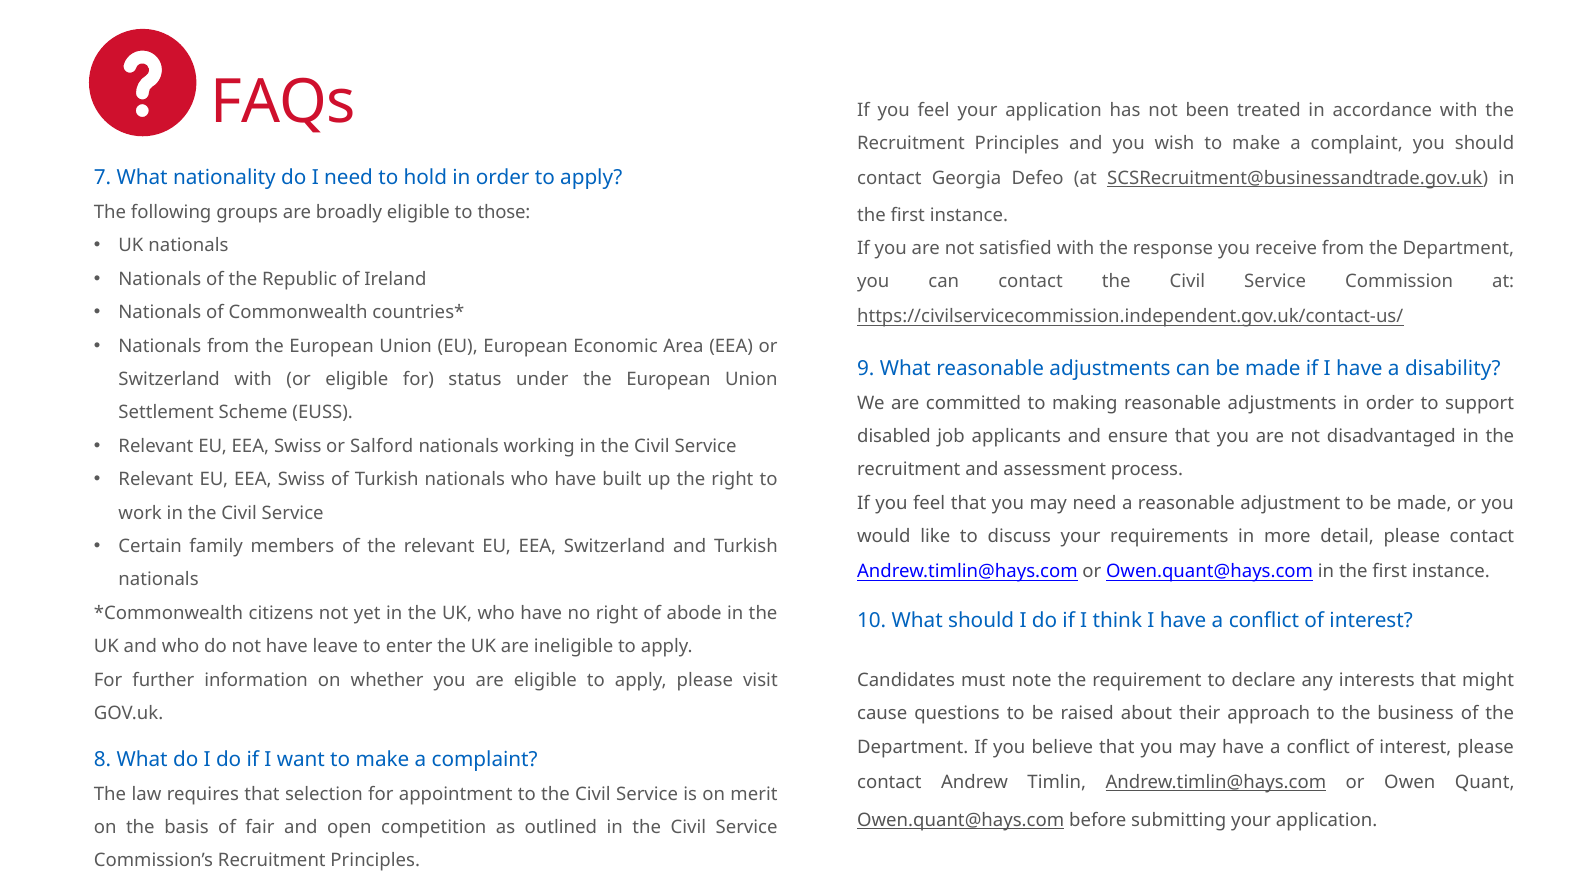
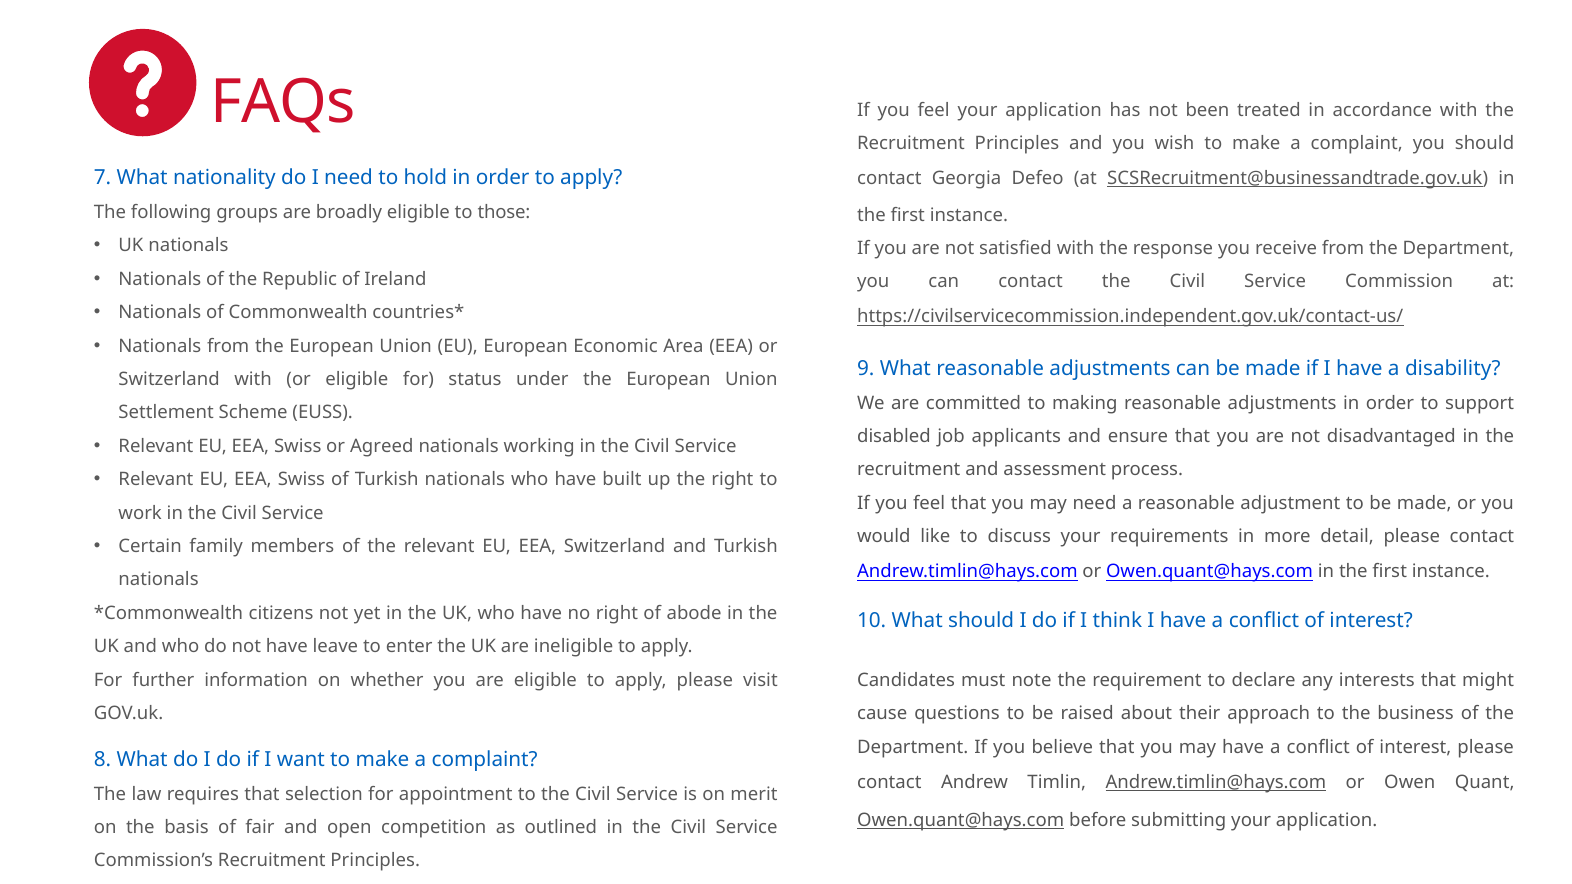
Salford: Salford -> Agreed
